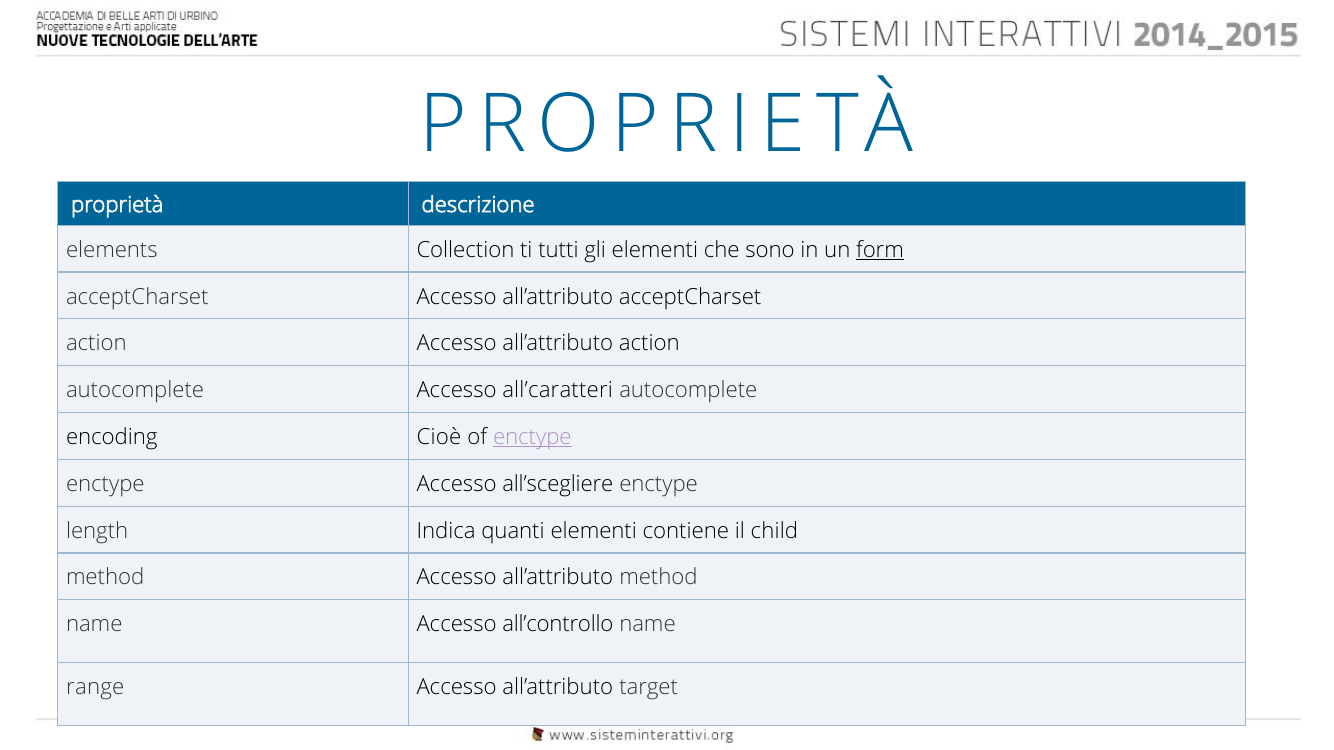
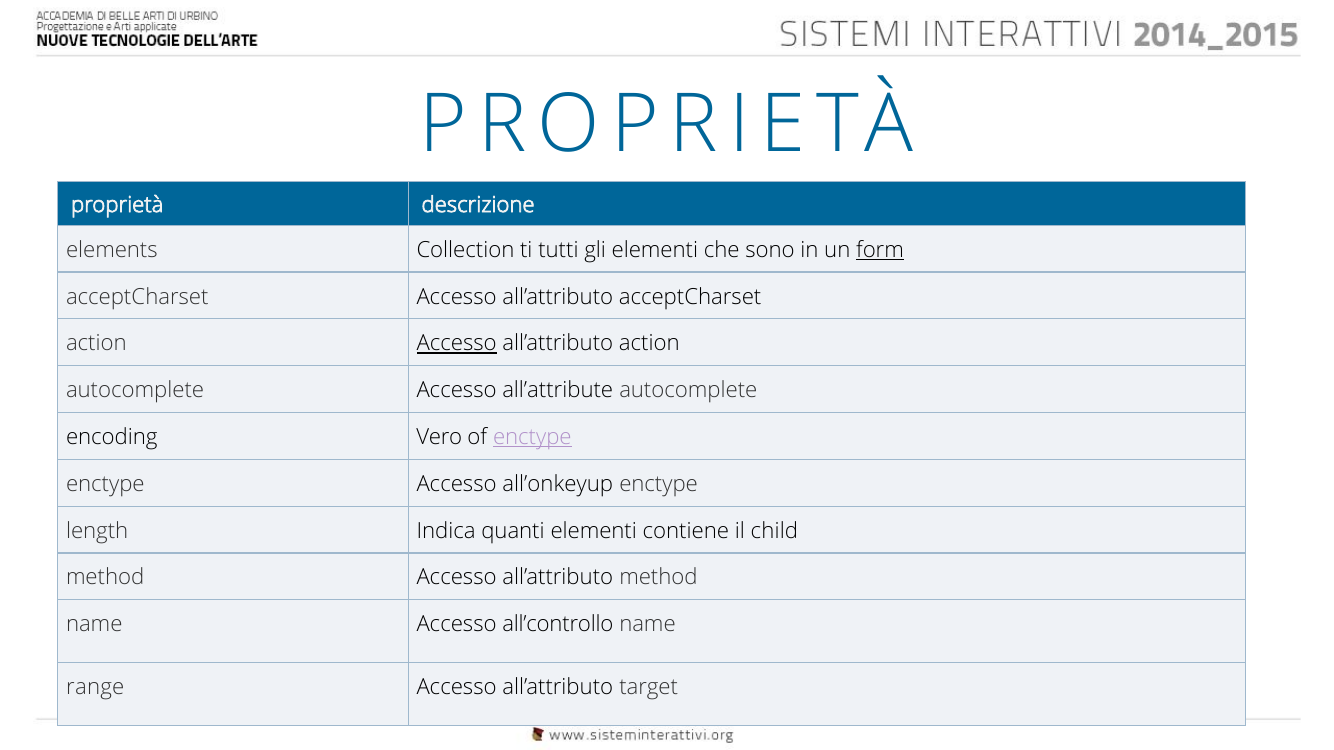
Accesso at (457, 344) underline: none -> present
all’caratteri: all’caratteri -> all’attribute
Cioè: Cioè -> Vero
all’scegliere: all’scegliere -> all’onkeyup
